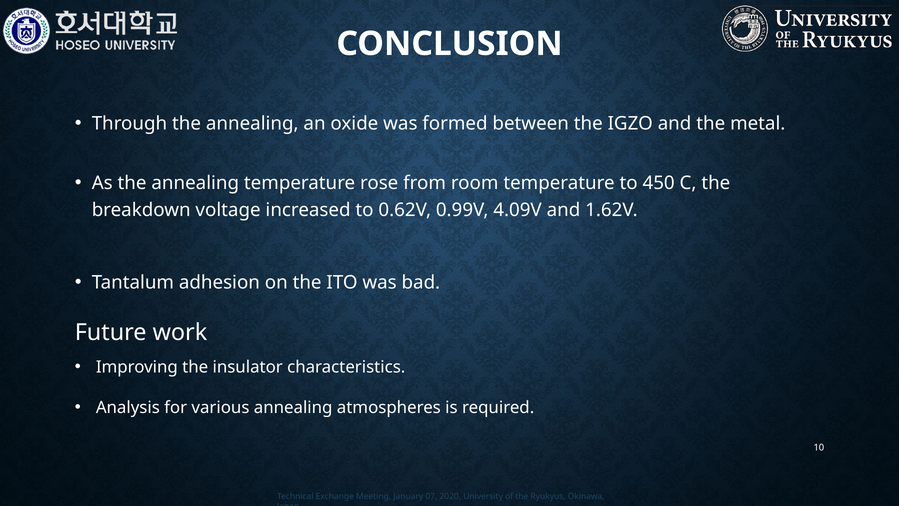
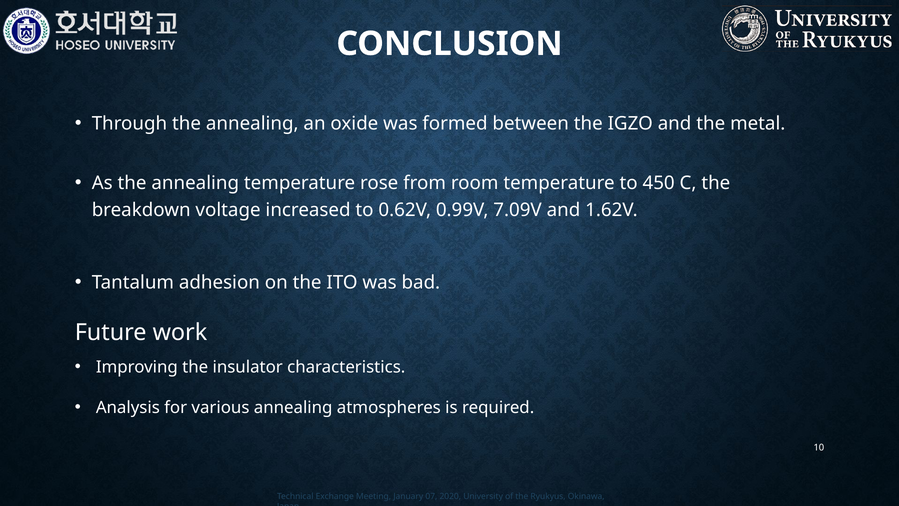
4.09V: 4.09V -> 7.09V
